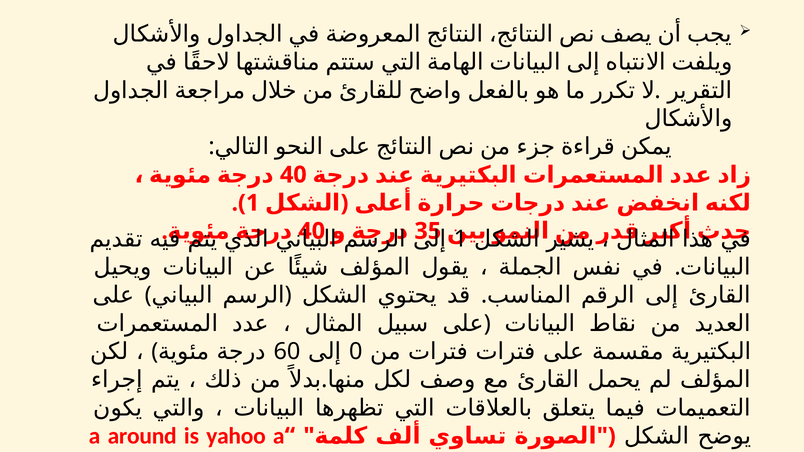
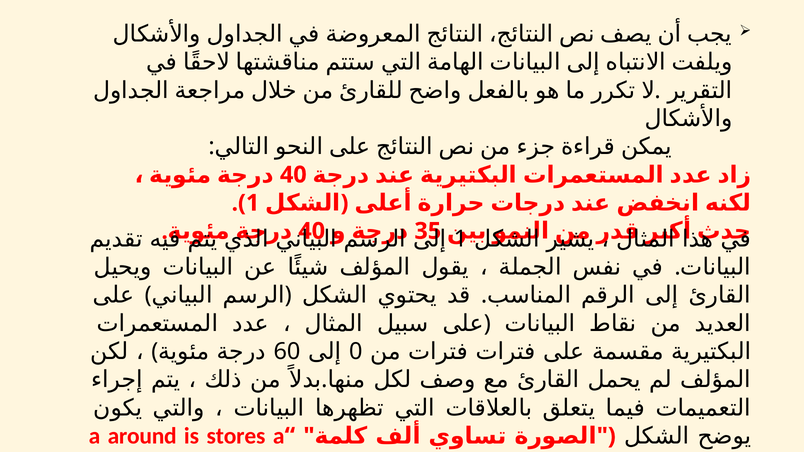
yahoo: yahoo -> stores
